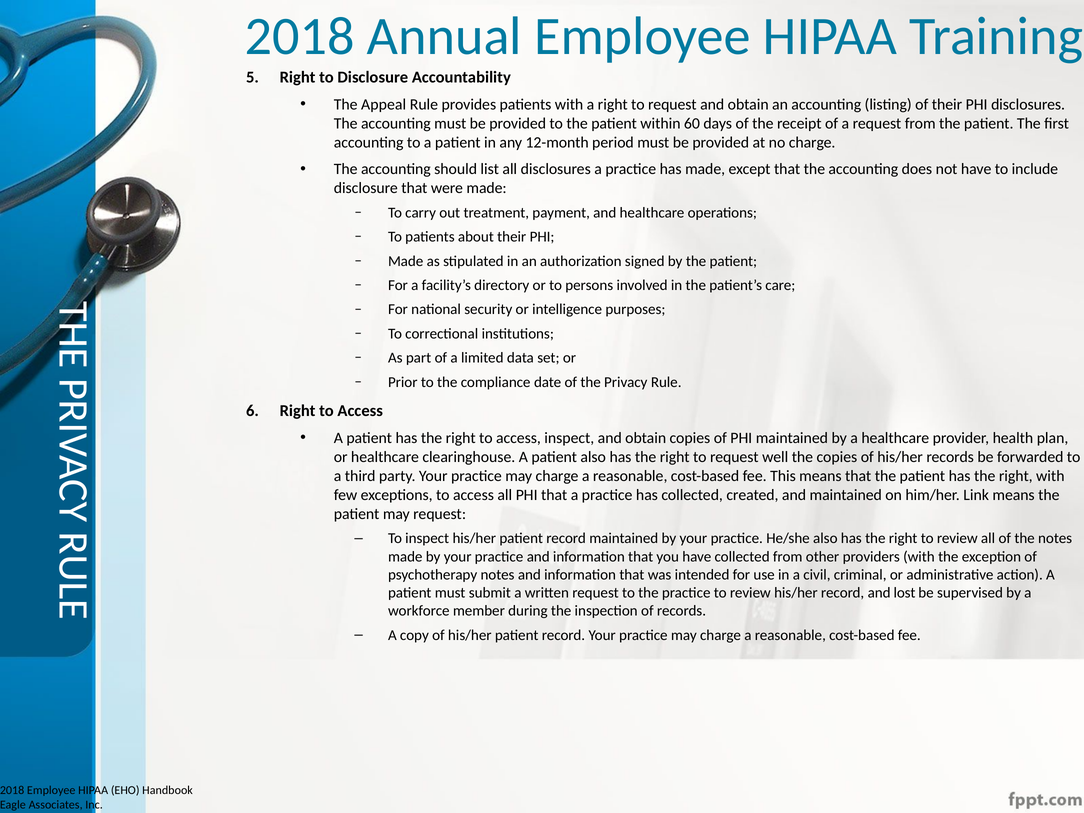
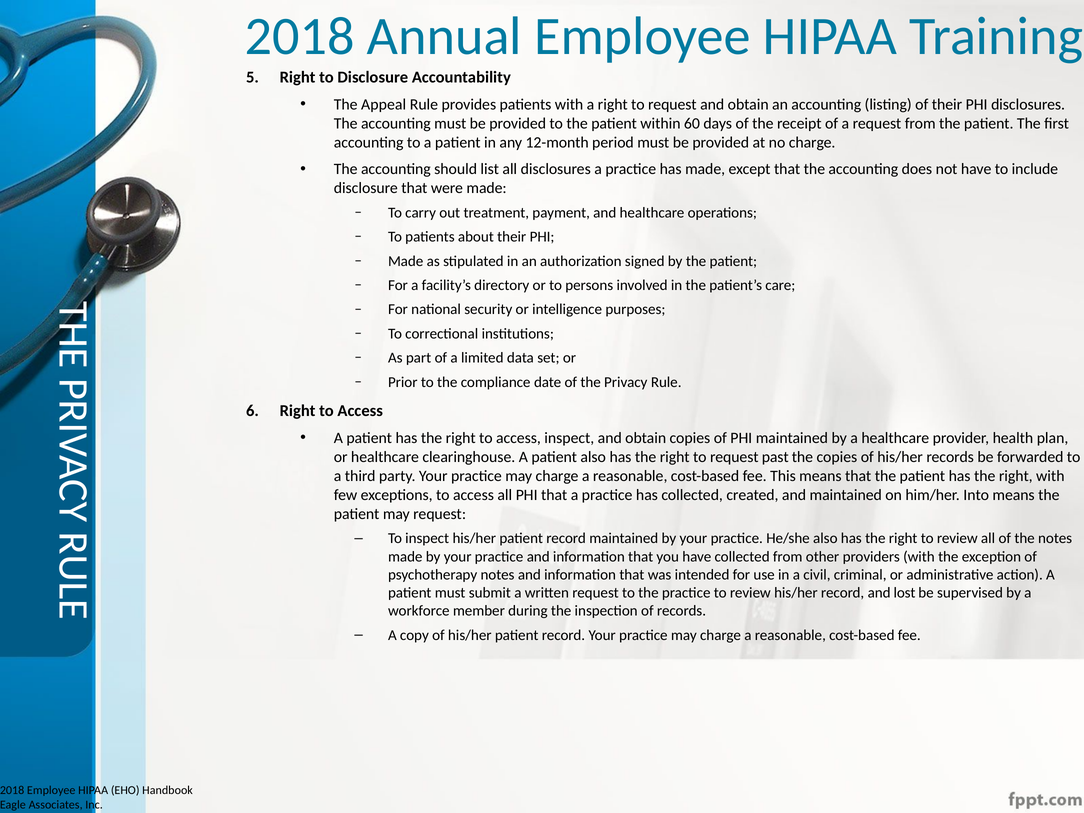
well: well -> past
Link: Link -> Into
